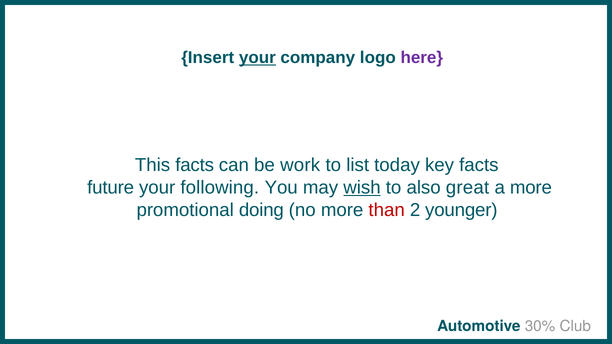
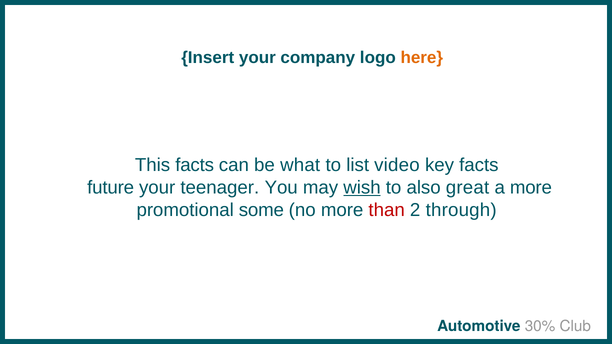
your at (257, 58) underline: present -> none
here colour: purple -> orange
work: work -> what
today: today -> video
following: following -> teenager
doing: doing -> some
younger: younger -> through
